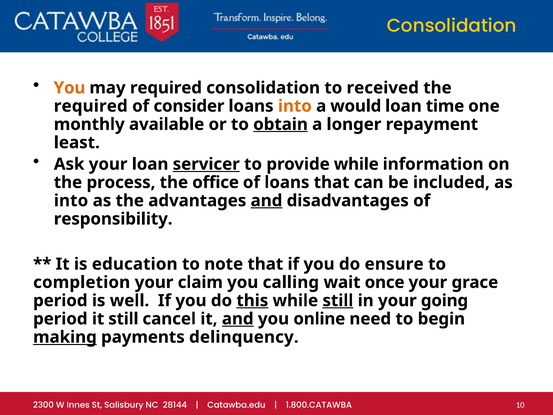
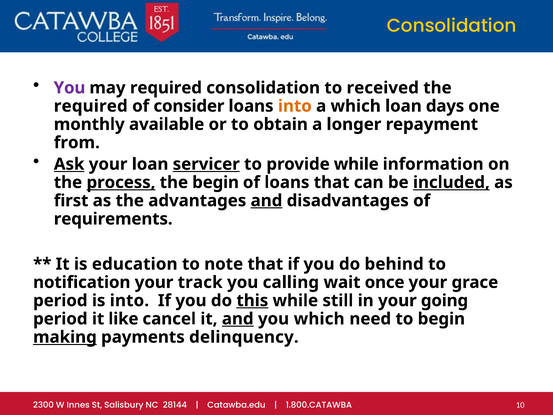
You at (70, 88) colour: orange -> purple
a would: would -> which
time: time -> days
obtain underline: present -> none
least: least -> from
Ask underline: none -> present
process underline: none -> present
the office: office -> begin
included underline: none -> present
into at (71, 201): into -> first
responsibility: responsibility -> requirements
ensure: ensure -> behind
completion: completion -> notification
claim: claim -> track
is well: well -> into
still at (338, 300) underline: present -> none
it still: still -> like
you online: online -> which
